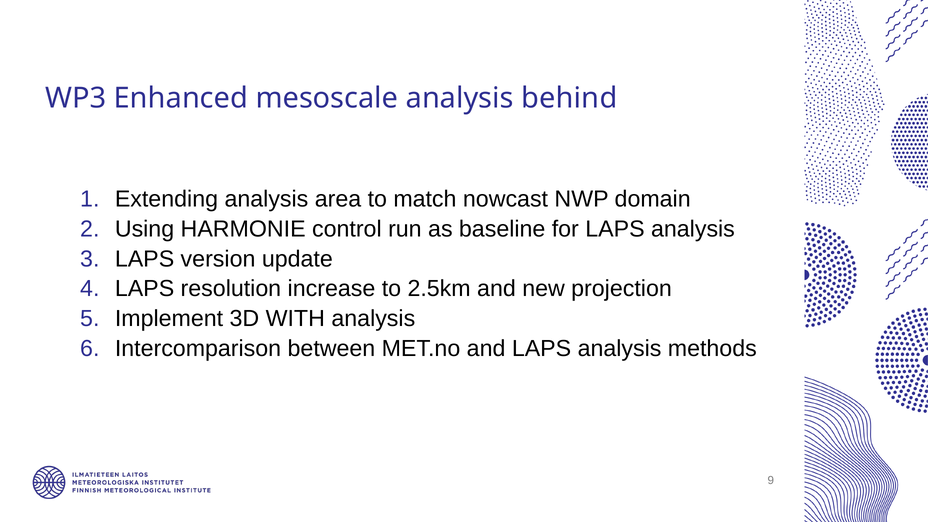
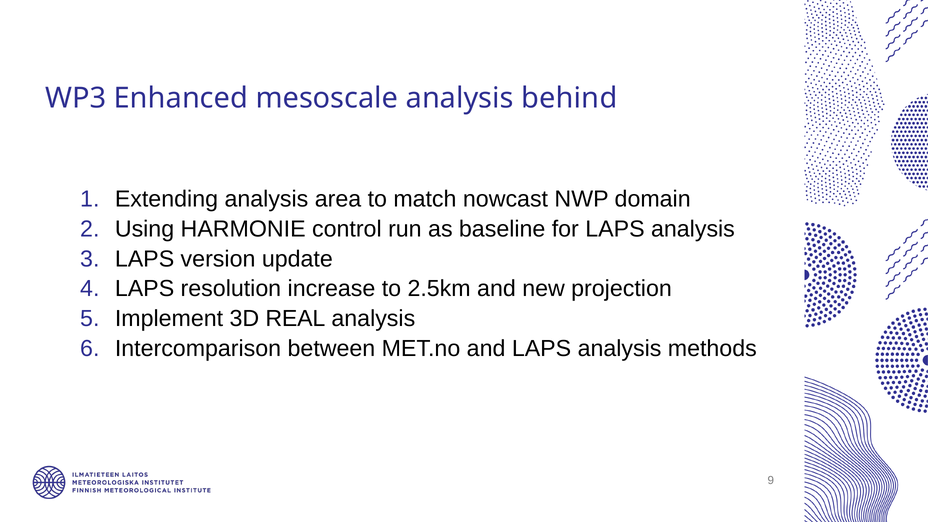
WITH: WITH -> REAL
